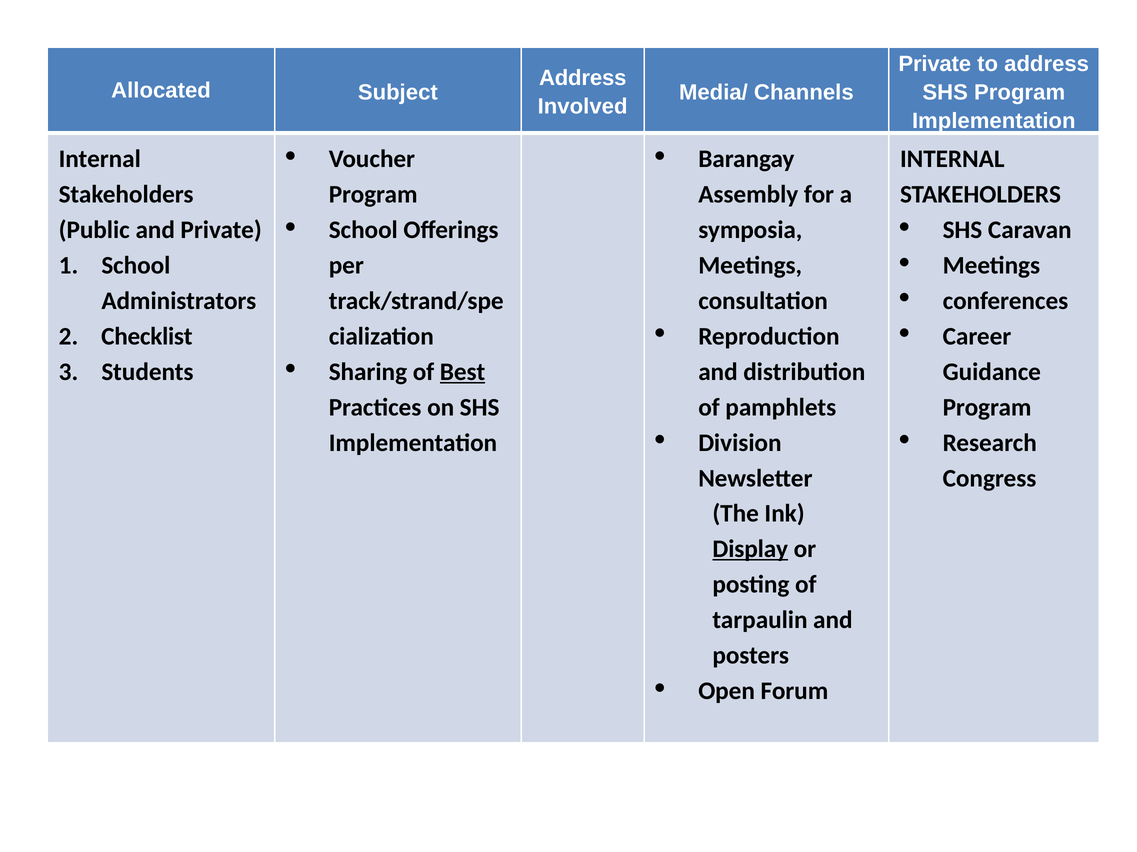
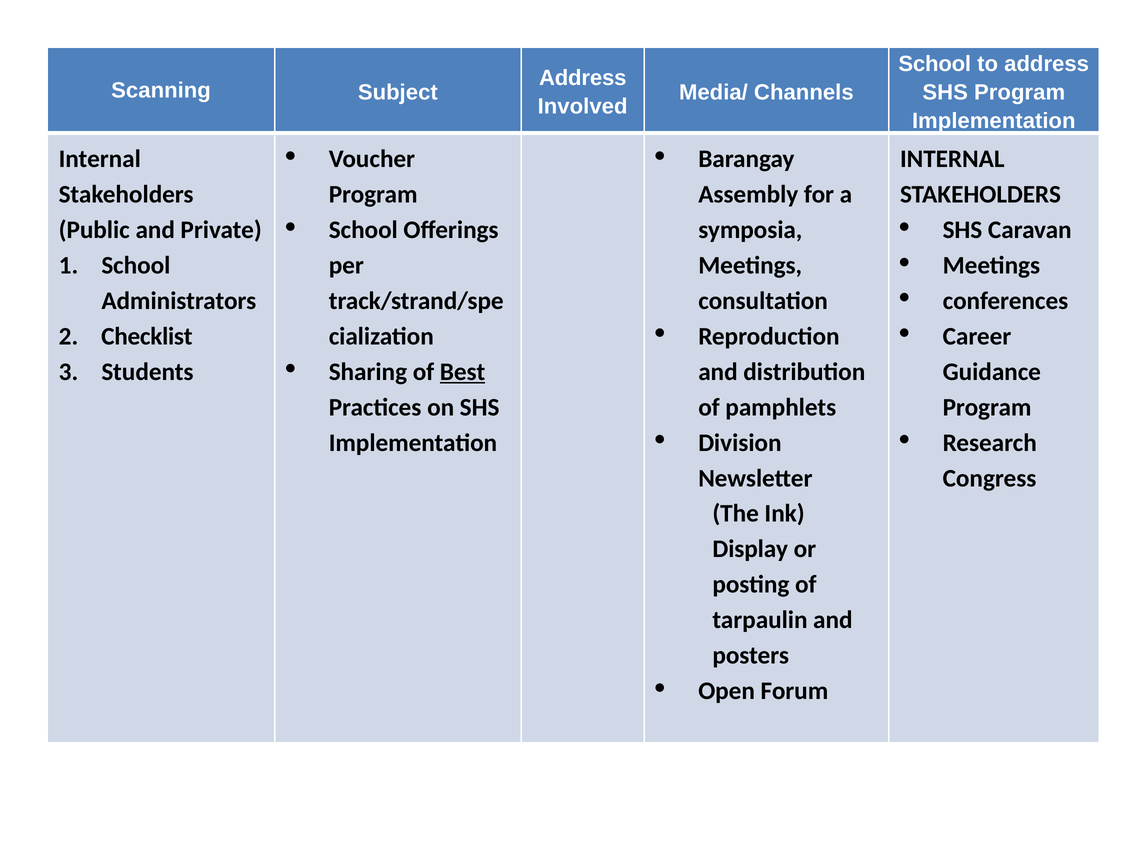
Private at (935, 64): Private -> School
Allocated: Allocated -> Scanning
Display underline: present -> none
